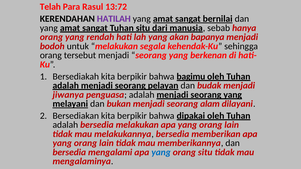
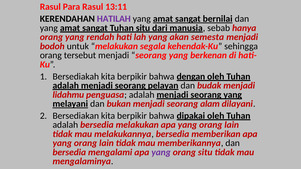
Telah at (50, 7): Telah -> Rasul
13:72: 13:72 -> 13:11
bapanya: bapanya -> semesta
bagimu: bagimu -> dengan
jiwanya: jiwanya -> lidahmu
yang at (161, 153) colour: blue -> purple
